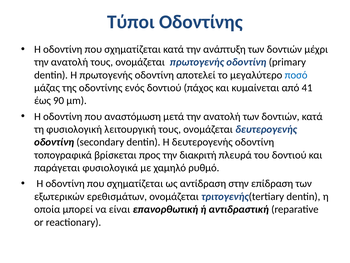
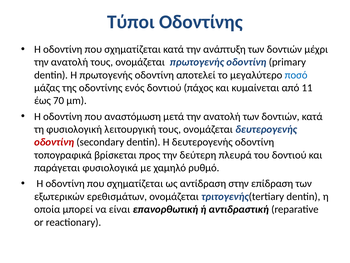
41: 41 -> 11
90: 90 -> 70
οδοντίνη at (54, 142) colour: black -> red
διακριτή: διακριτή -> δεύτερη
